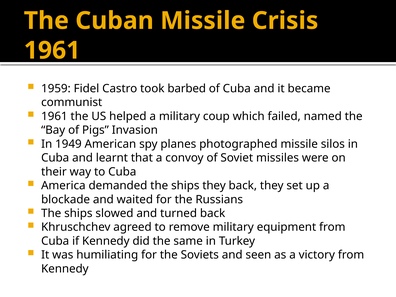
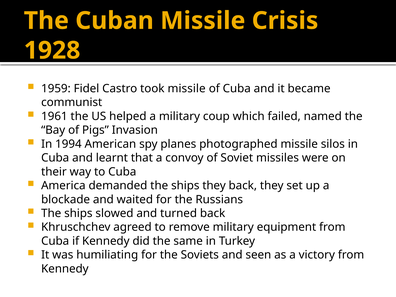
1961 at (52, 50): 1961 -> 1928
took barbed: barbed -> missile
1949: 1949 -> 1994
